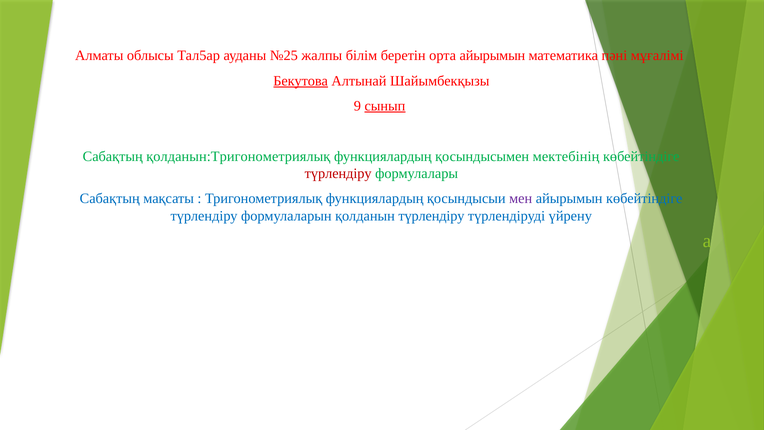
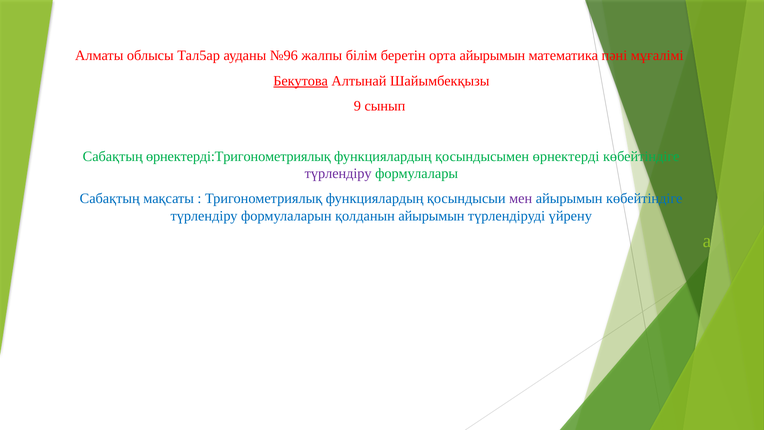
№25: №25 -> №96
сынып underline: present -> none
қолданын:Тригонометриялық: қолданын:Тригонометриялық -> өрнектерді:Тригонометриялық
мектебінің: мектебінің -> өрнектерді
түрлендіру at (338, 173) colour: red -> purple
қолданын түрлендіру: түрлендіру -> айырымын
